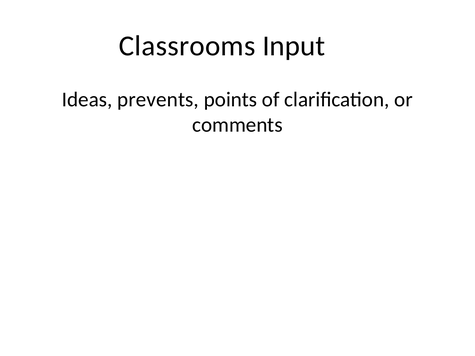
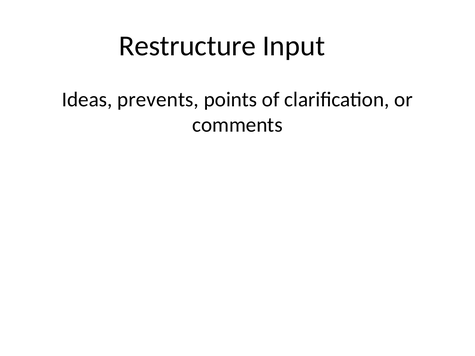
Classrooms: Classrooms -> Restructure
